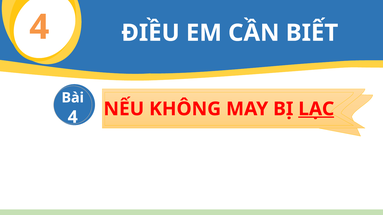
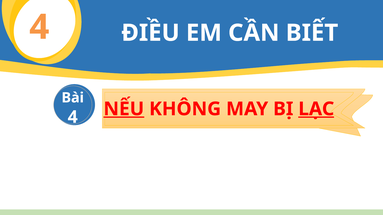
NẾU underline: none -> present
